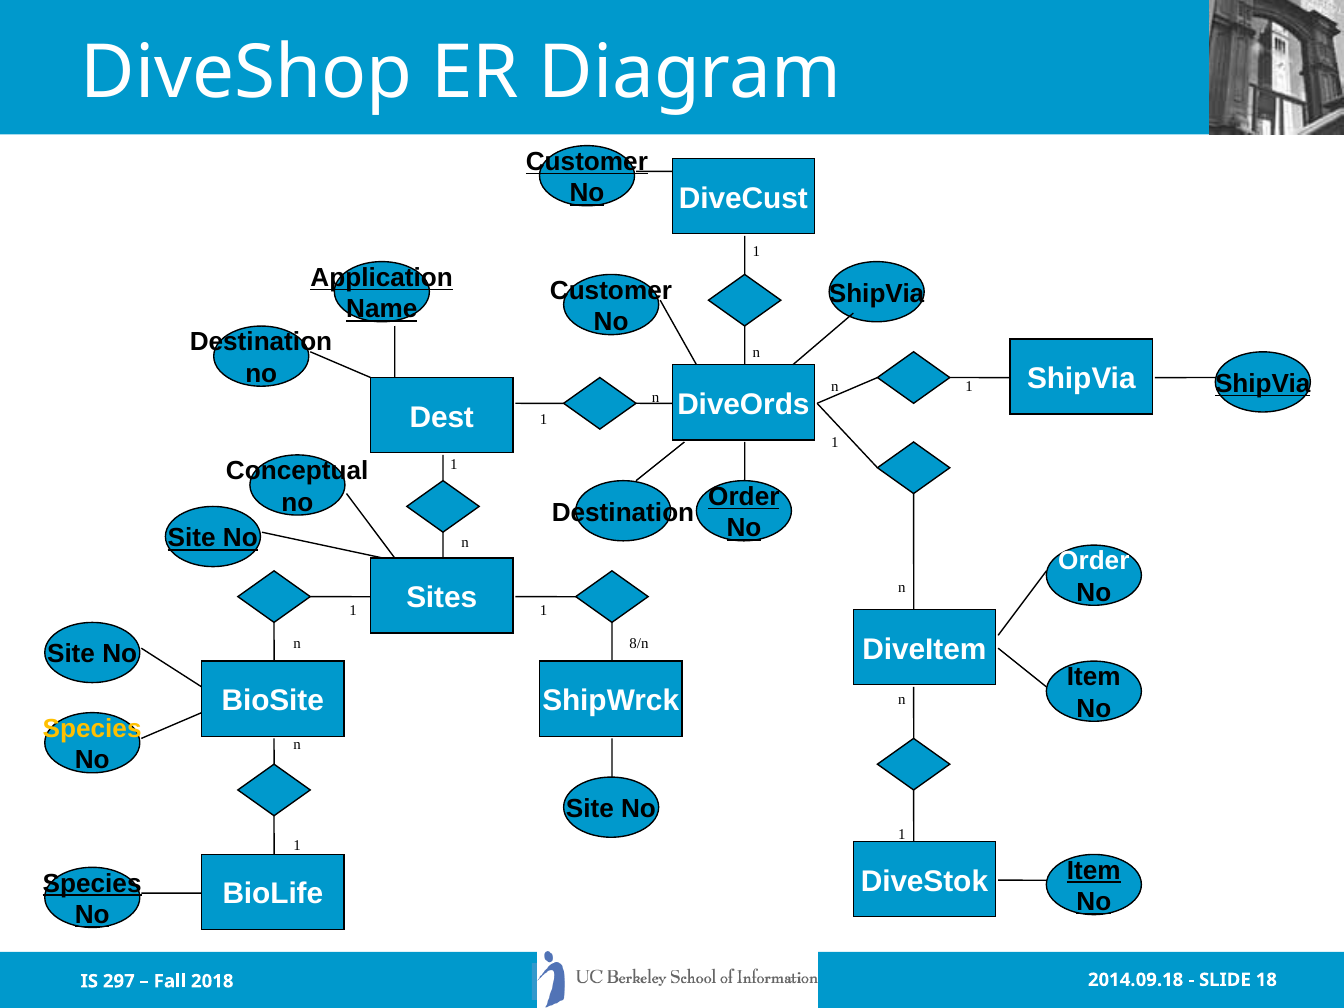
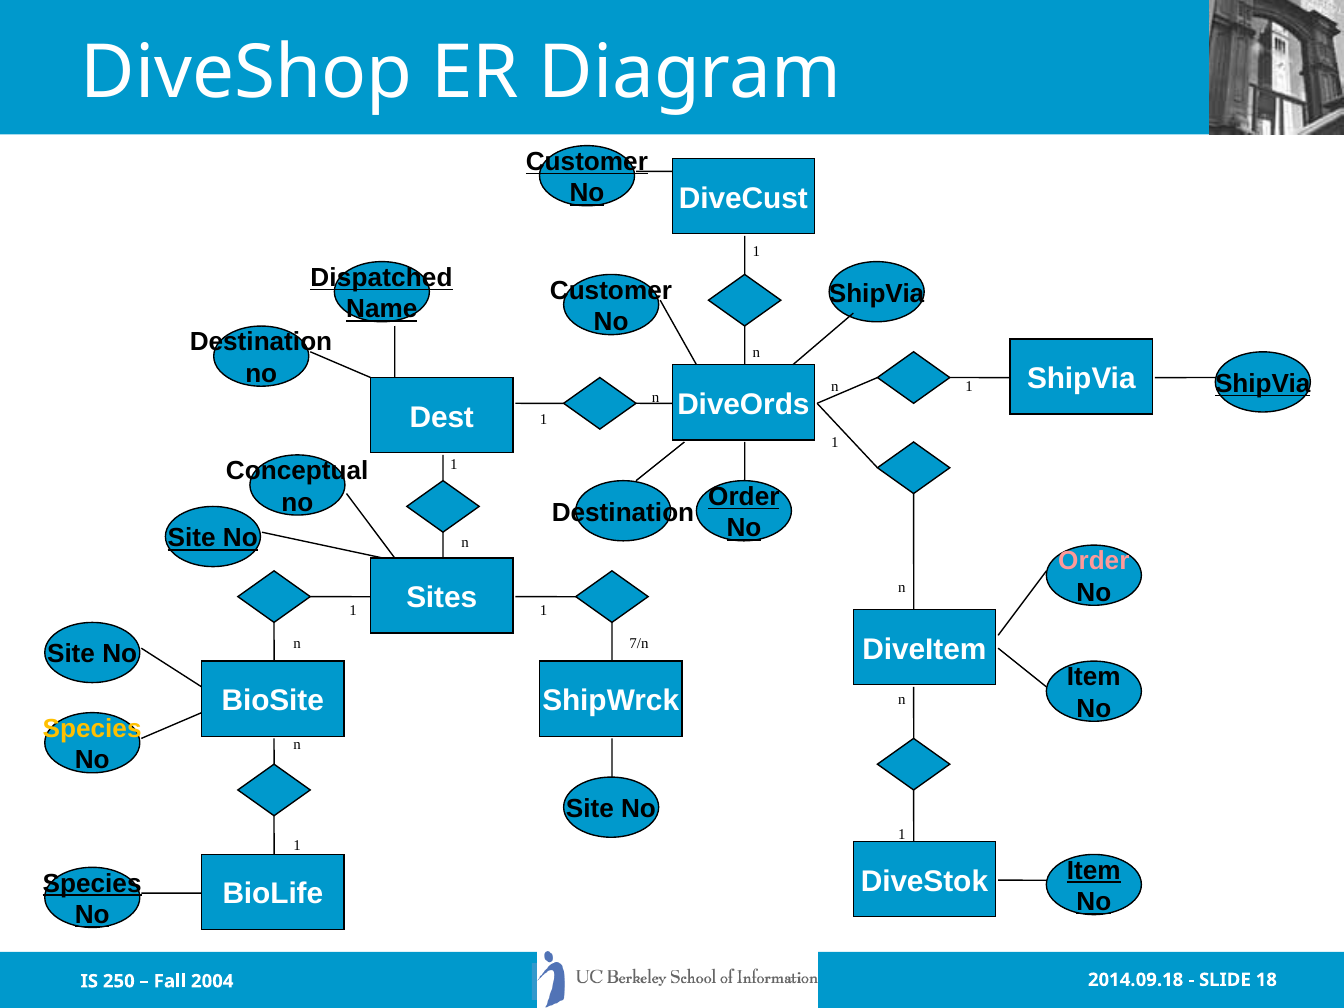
Application: Application -> Dispatched
Order at (1094, 561) colour: white -> pink
8/n: 8/n -> 7/n
297: 297 -> 250
2018: 2018 -> 2004
